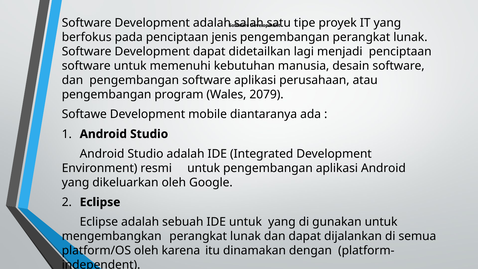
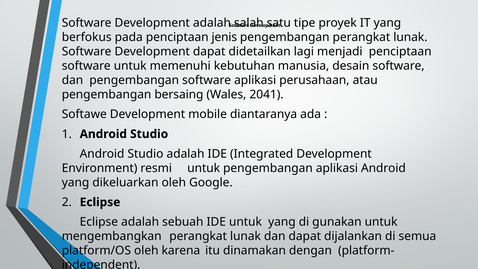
program: program -> bersaing
2079: 2079 -> 2041
